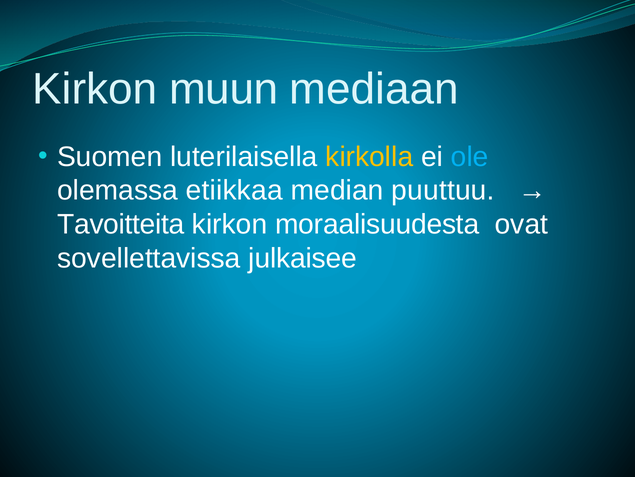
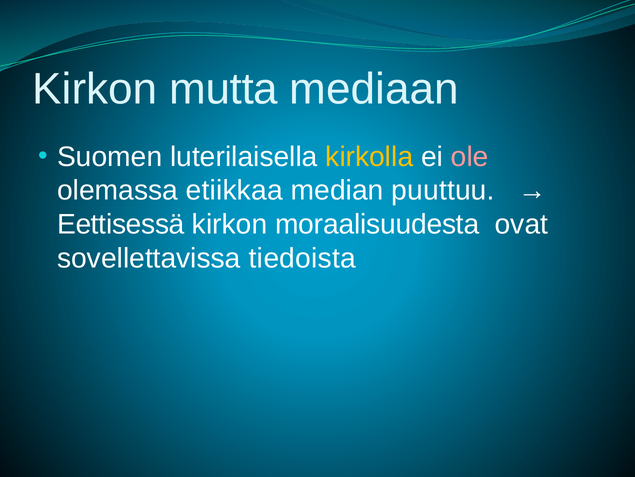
muun: muun -> mutta
ole colour: light blue -> pink
Tavoitteita: Tavoitteita -> Eettisessä
julkaisee: julkaisee -> tiedoista
